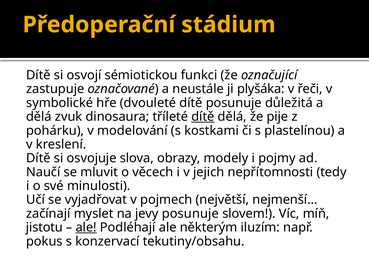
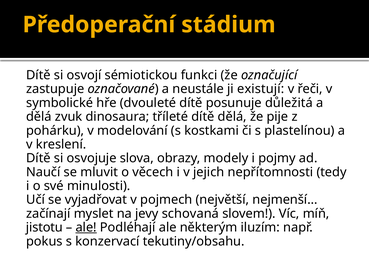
plyšáka: plyšáka -> existují
dítě at (203, 117) underline: present -> none
jevy posunuje: posunuje -> schovaná
